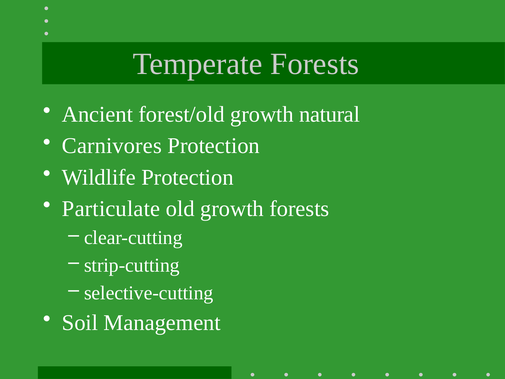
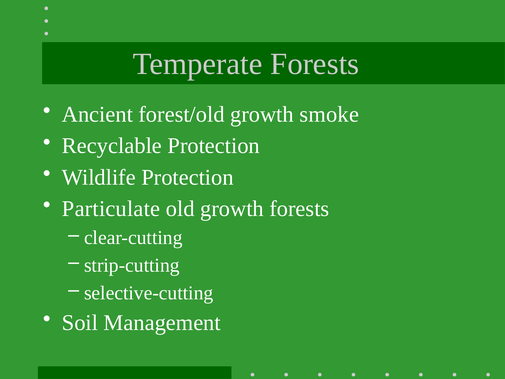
natural: natural -> smoke
Carnivores: Carnivores -> Recyclable
